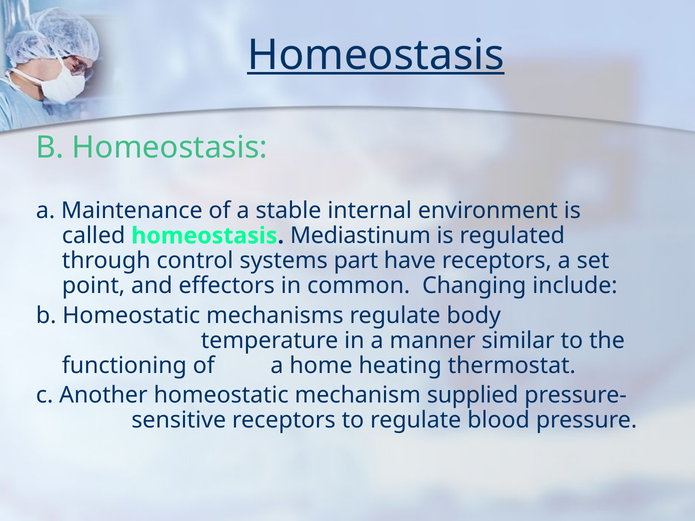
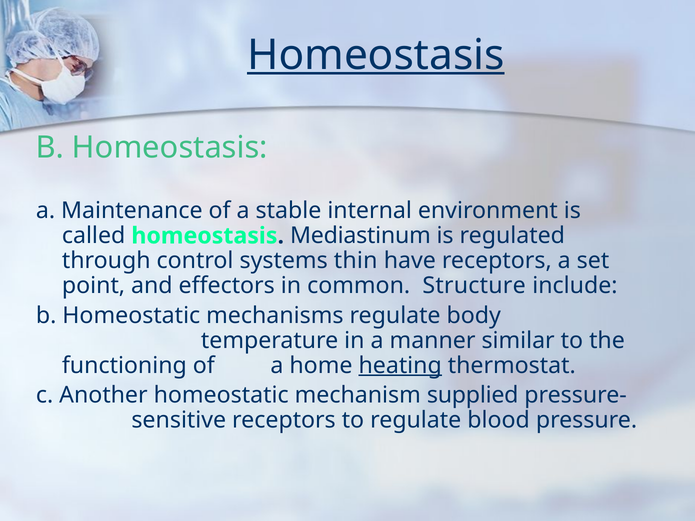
part: part -> thin
Changing: Changing -> Structure
heating underline: none -> present
